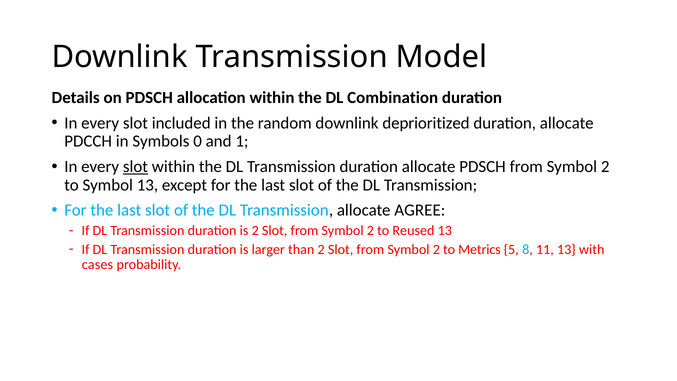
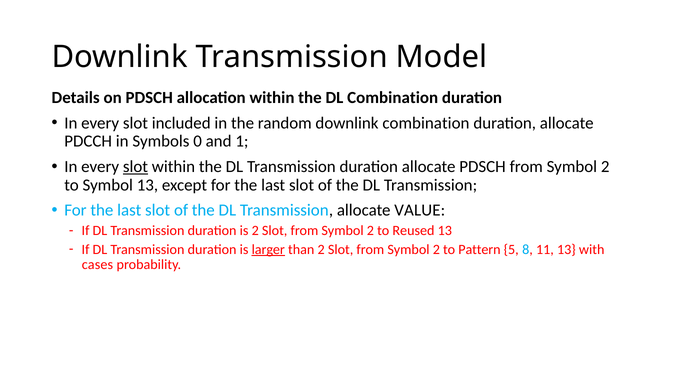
downlink deprioritized: deprioritized -> combination
AGREE: AGREE -> VALUE
larger underline: none -> present
Metrics: Metrics -> Pattern
